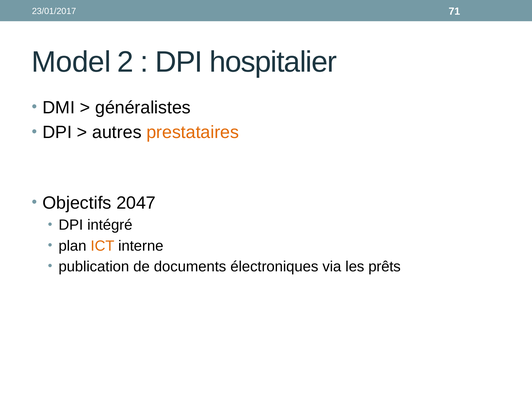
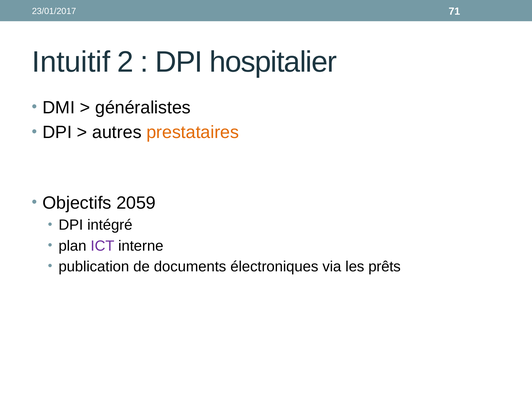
Model: Model -> Intuitif
2047: 2047 -> 2059
ICT colour: orange -> purple
